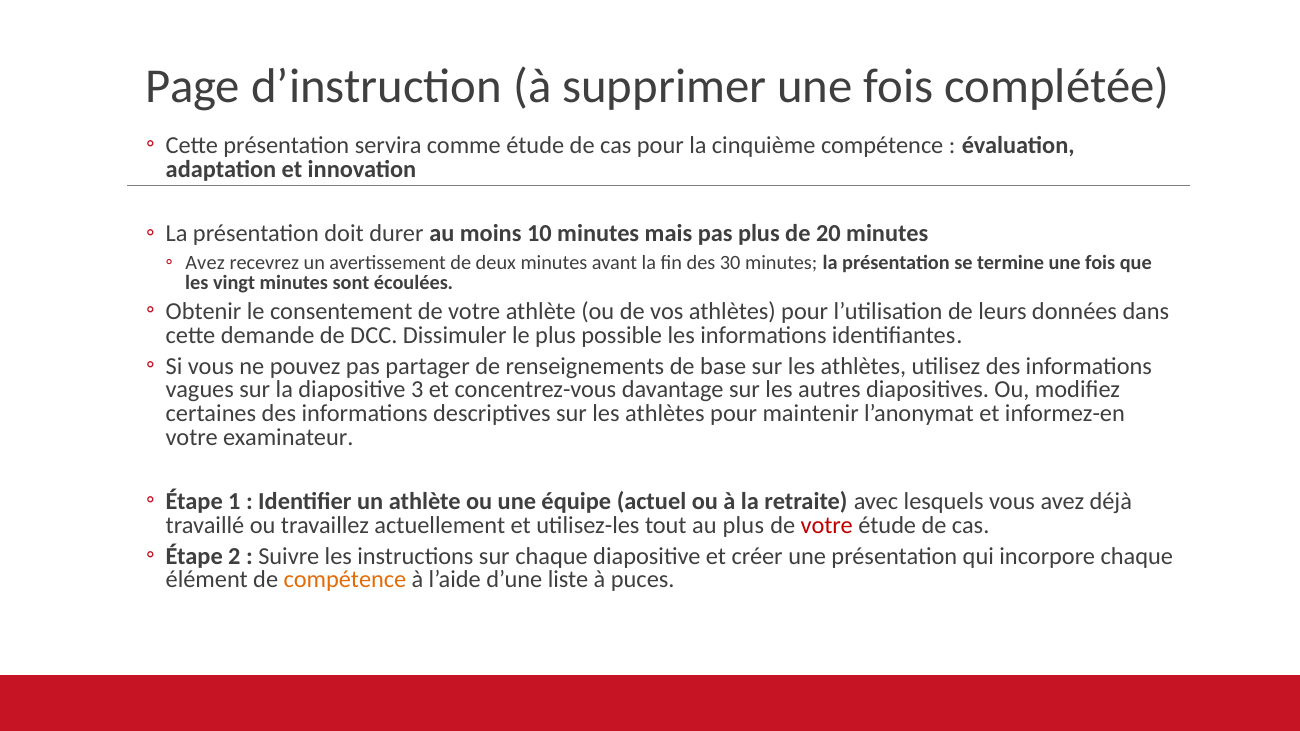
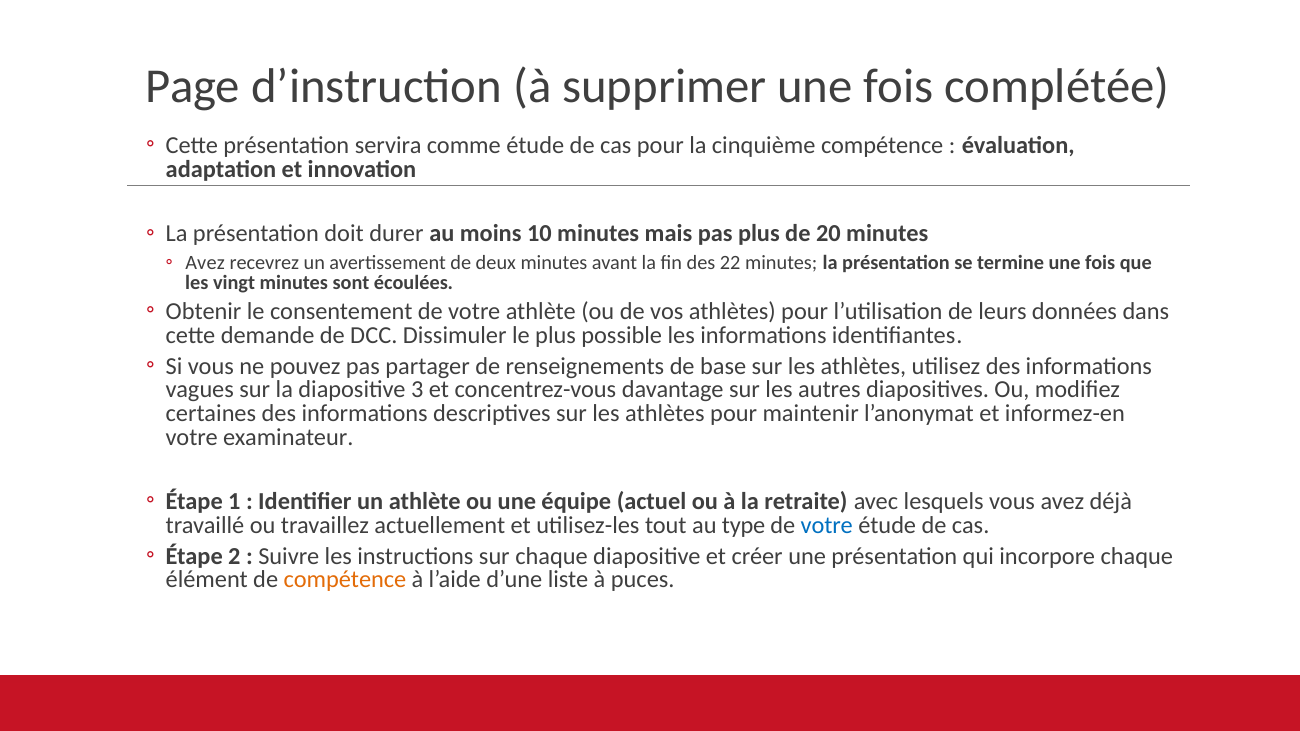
30: 30 -> 22
au plus: plus -> type
votre at (827, 525) colour: red -> blue
